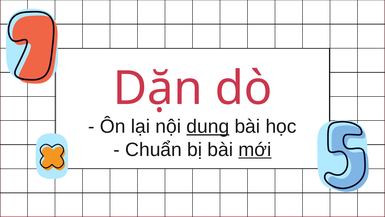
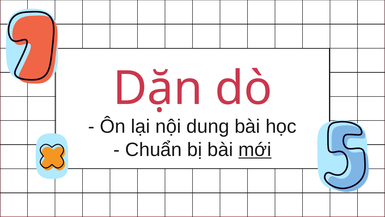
dung underline: present -> none
